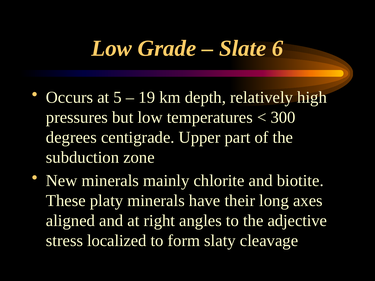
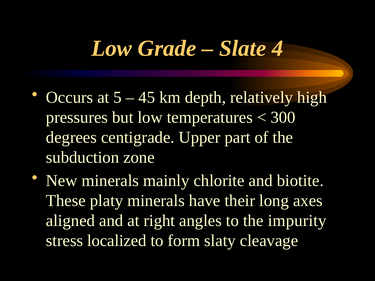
6: 6 -> 4
19: 19 -> 45
adjective: adjective -> impurity
